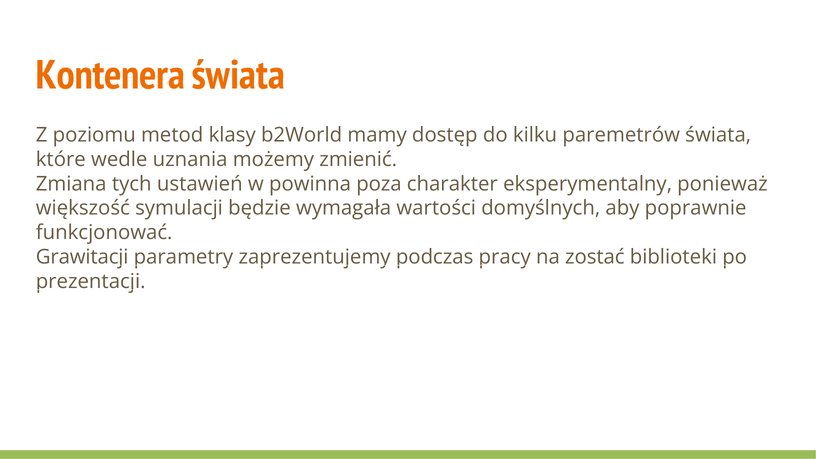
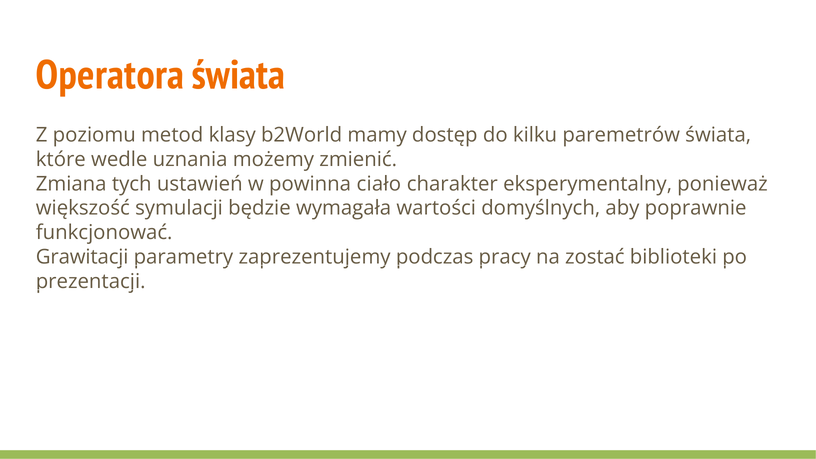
Kontenera: Kontenera -> Operatora
poza: poza -> ciało
